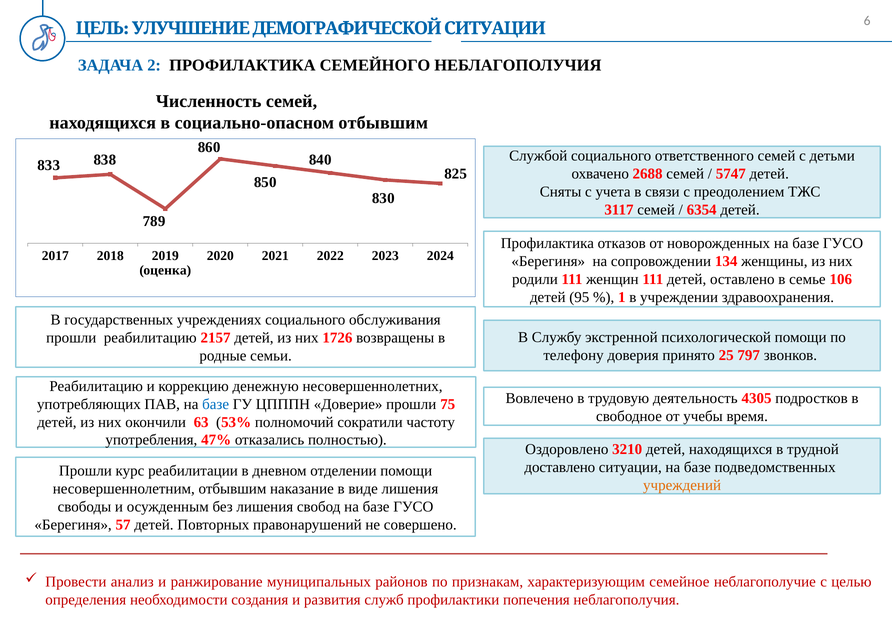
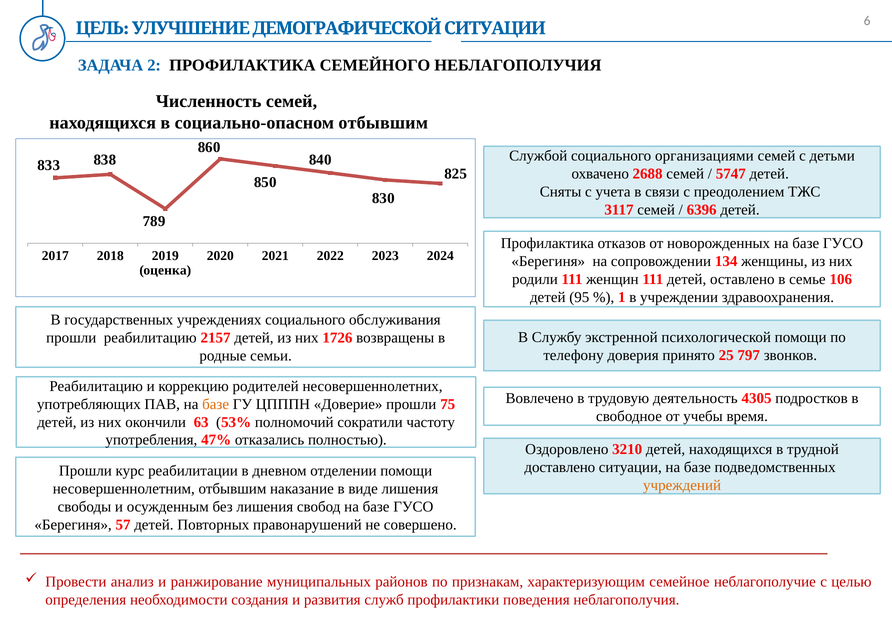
ответственного: ответственного -> организациями
6354: 6354 -> 6396
денежную: денежную -> родителей
базе at (216, 404) colour: blue -> orange
попечения: попечения -> поведения
